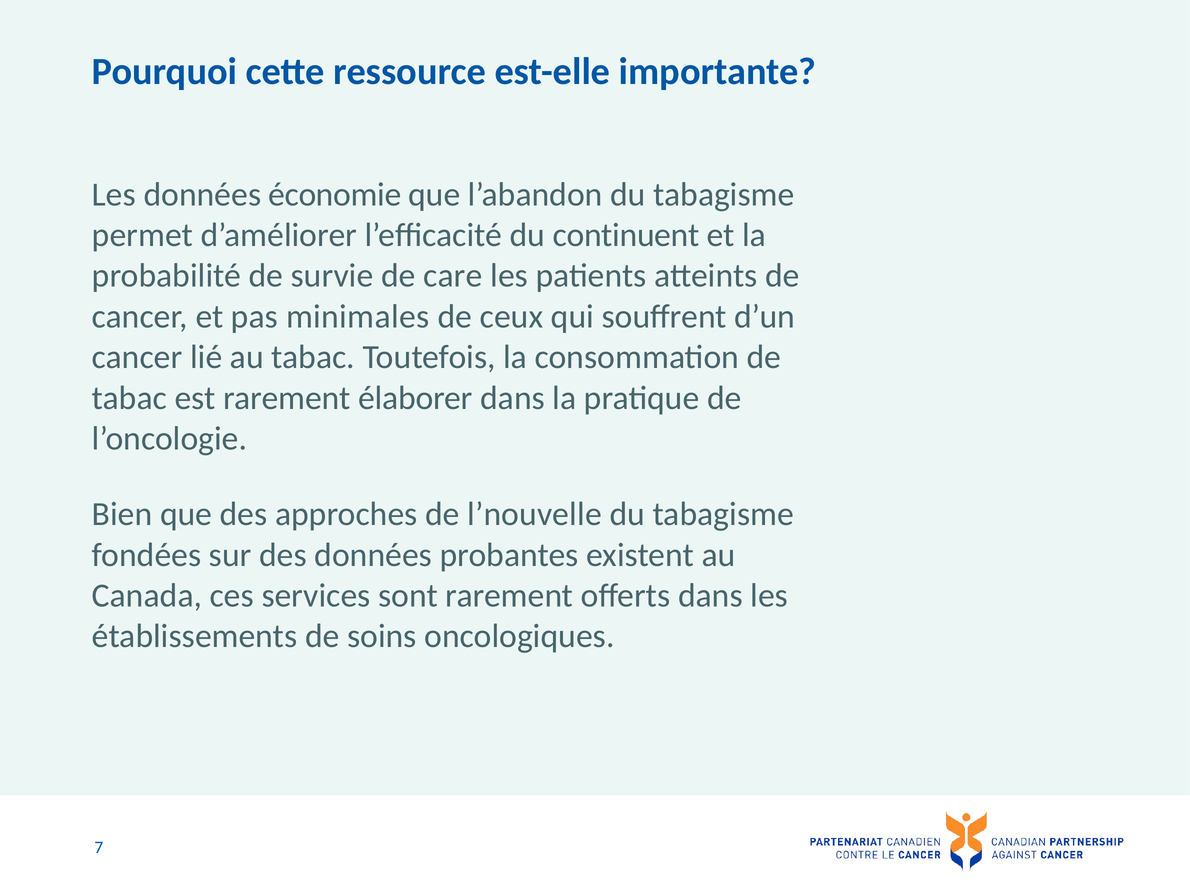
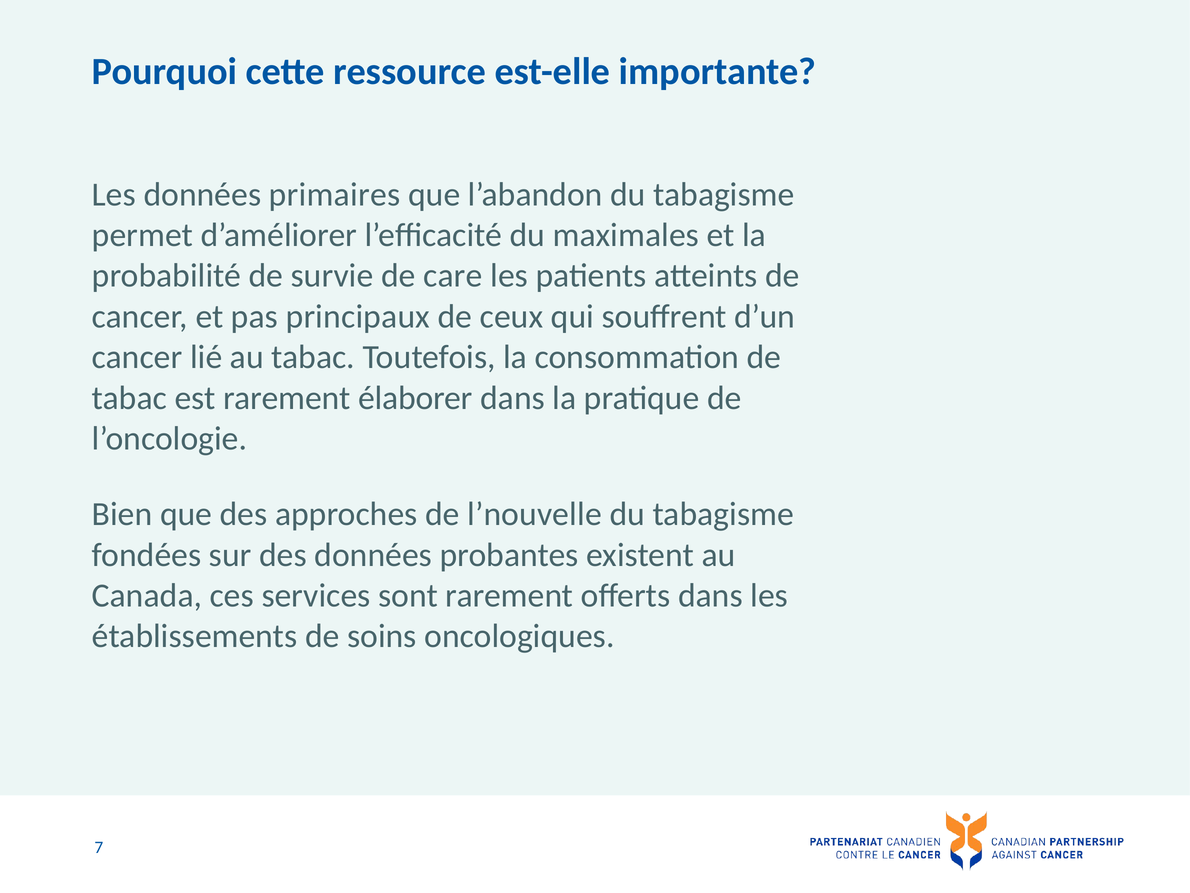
économie: économie -> primaires
continuent: continuent -> maximales
minimales: minimales -> principaux
